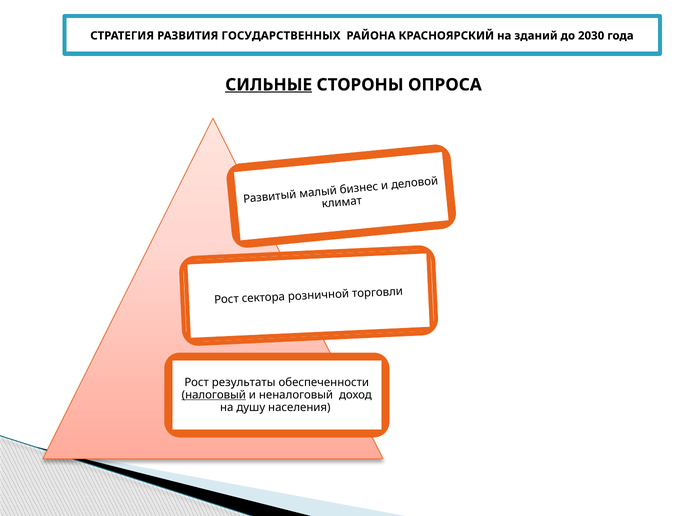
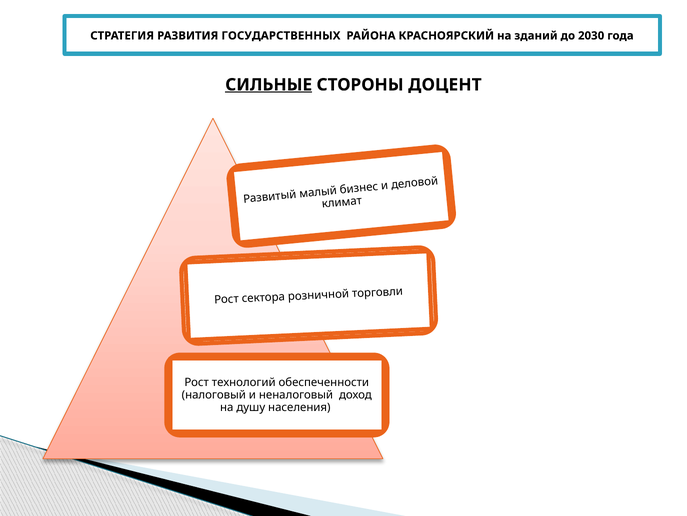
ОПРОСА: ОПРОСА -> ДОЦЕНТ
результаты: результаты -> технологий
налоговый underline: present -> none
